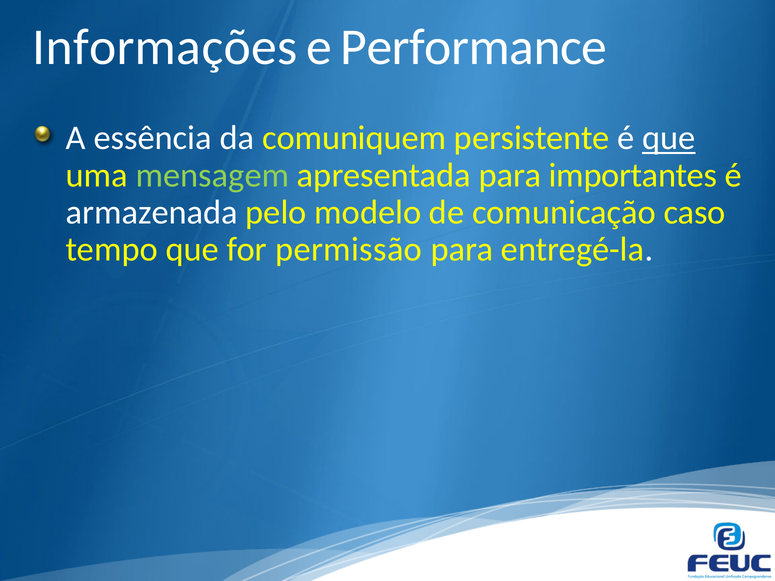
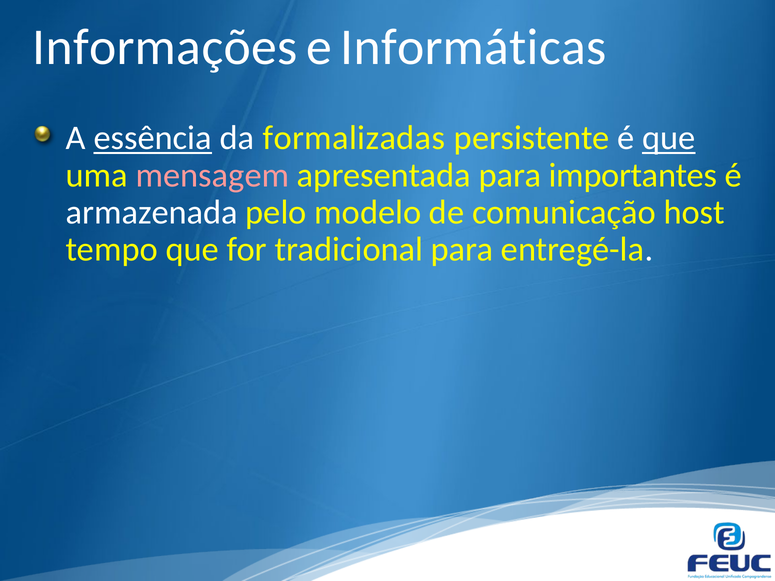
Performance: Performance -> Informáticas
essência underline: none -> present
comuniquem: comuniquem -> formalizadas
mensagem colour: light green -> pink
caso: caso -> host
permissão: permissão -> tradicional
